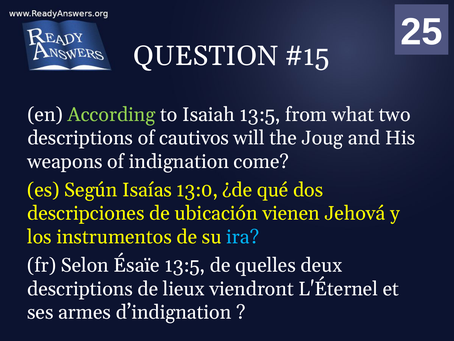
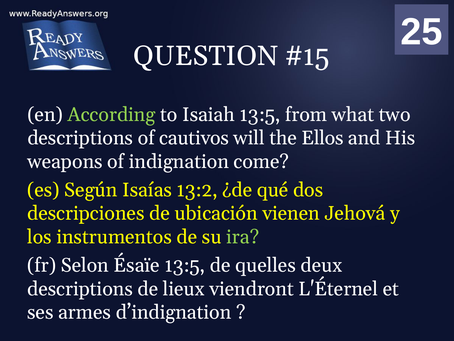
Joug: Joug -> Ellos
13:0: 13:0 -> 13:2
ira colour: light blue -> light green
